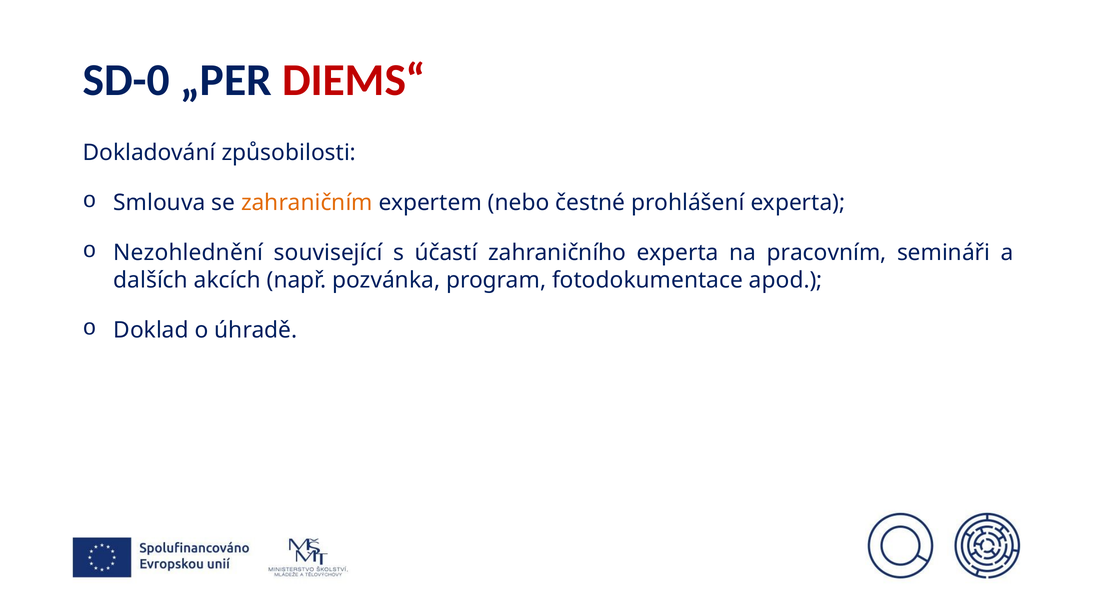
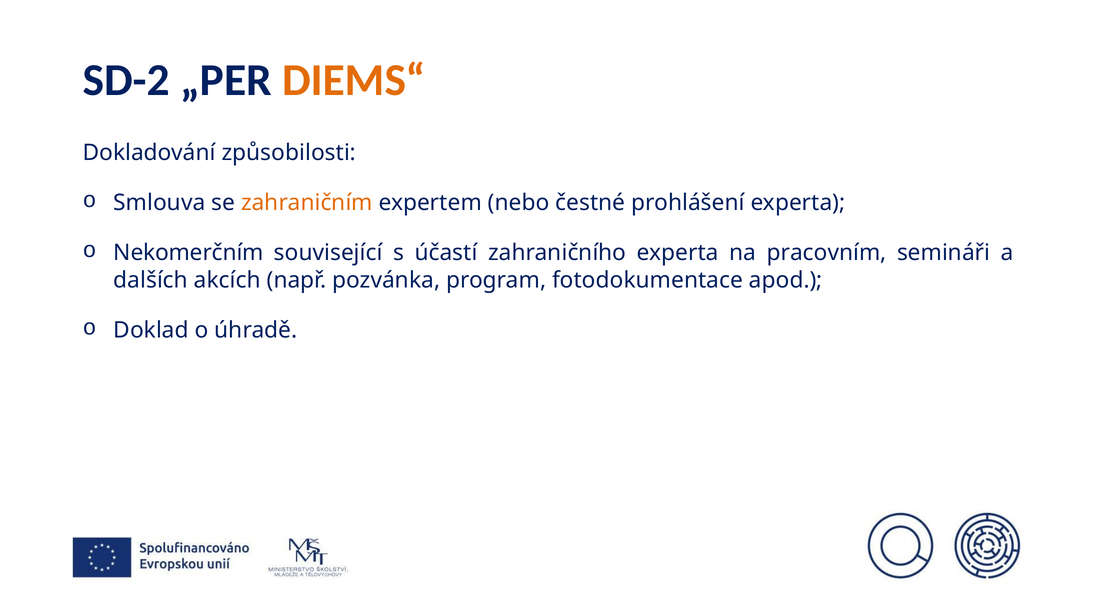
SD-0: SD-0 -> SD-2
DIEMS“ colour: red -> orange
Nezohlednění: Nezohlednění -> Nekomerčním
